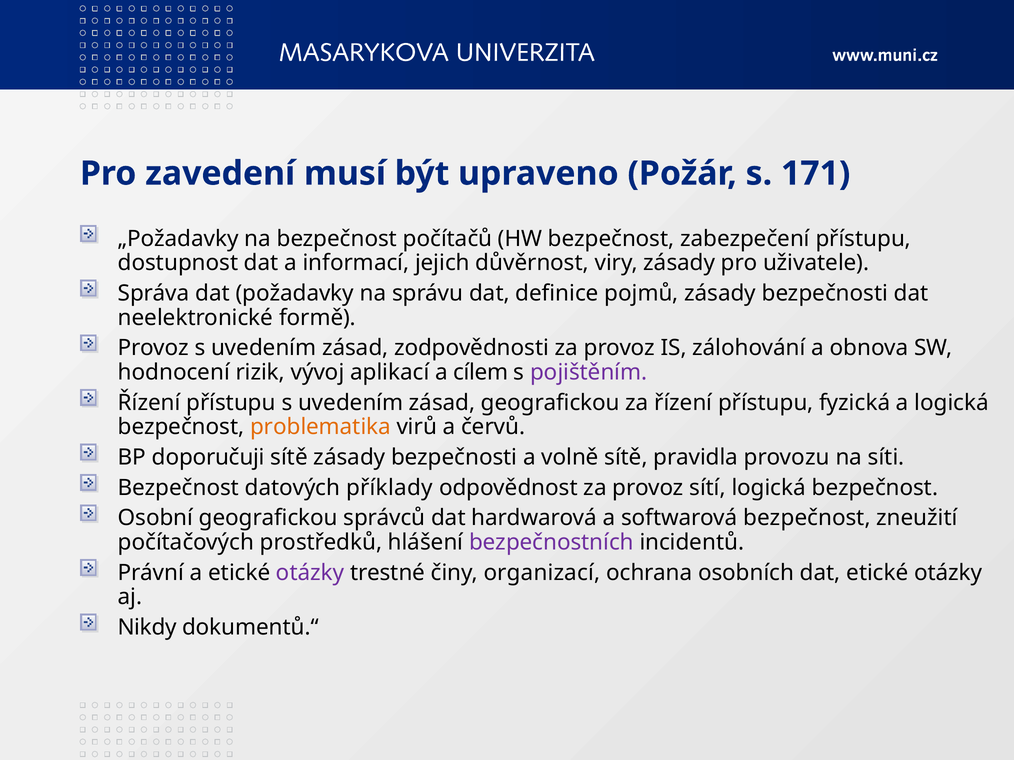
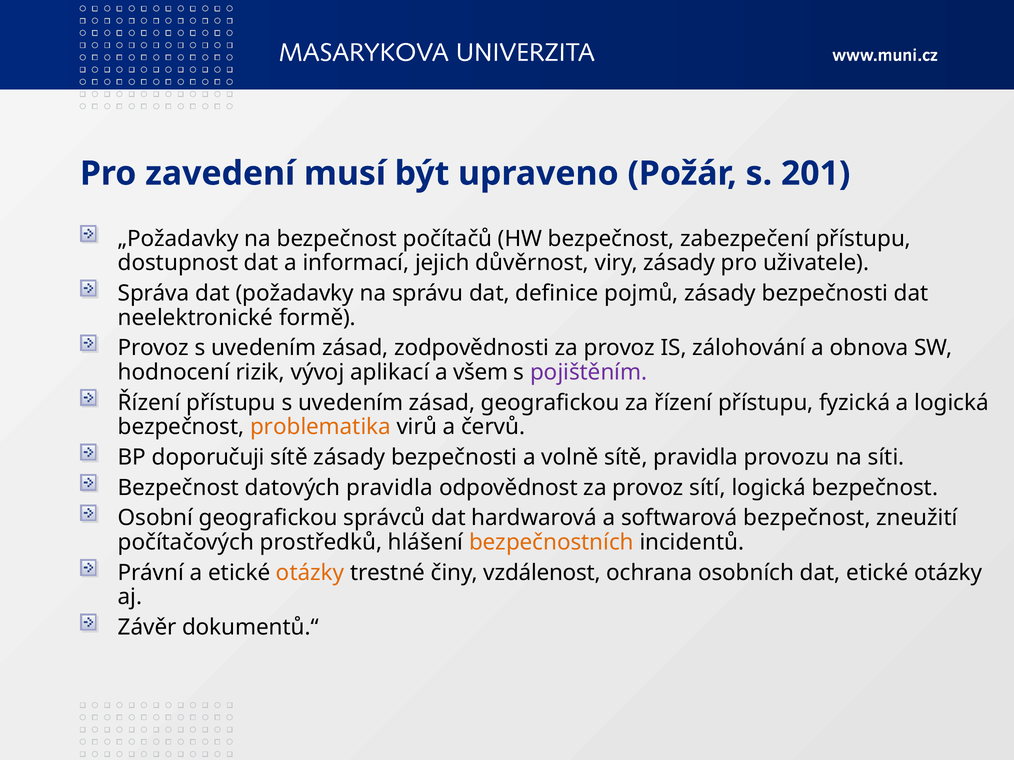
171: 171 -> 201
cílem: cílem -> všem
datových příklady: příklady -> pravidla
bezpečnostních colour: purple -> orange
otázky at (310, 573) colour: purple -> orange
organizací: organizací -> vzdálenost
Nikdy: Nikdy -> Závěr
